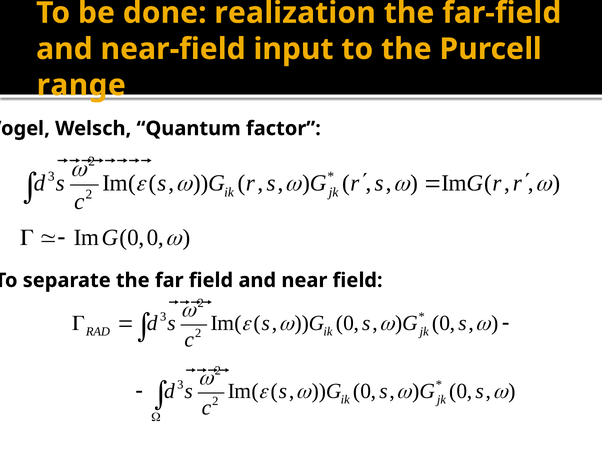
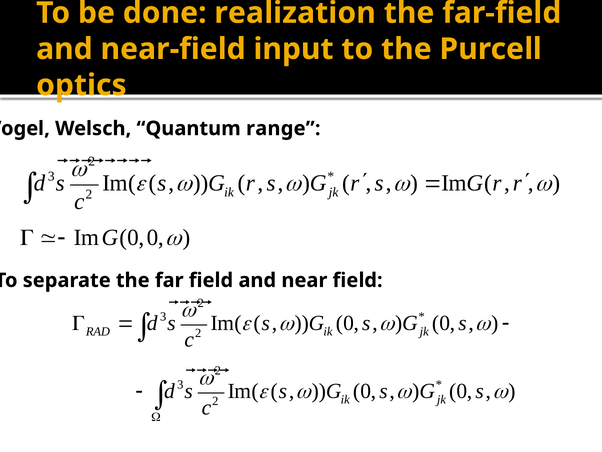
range: range -> optics
factor: factor -> range
